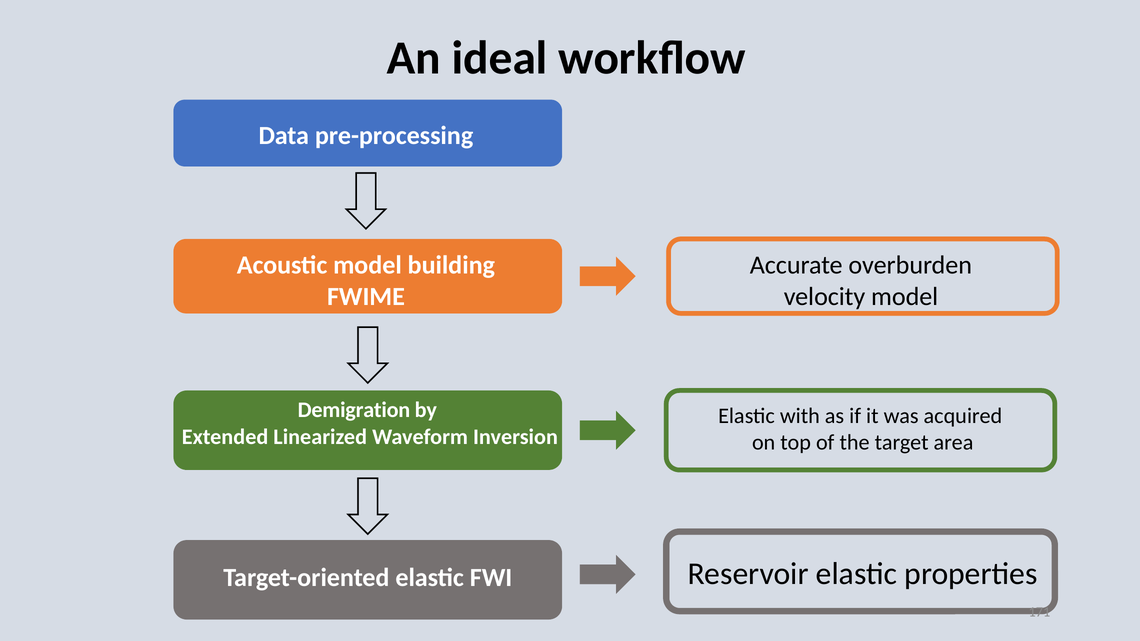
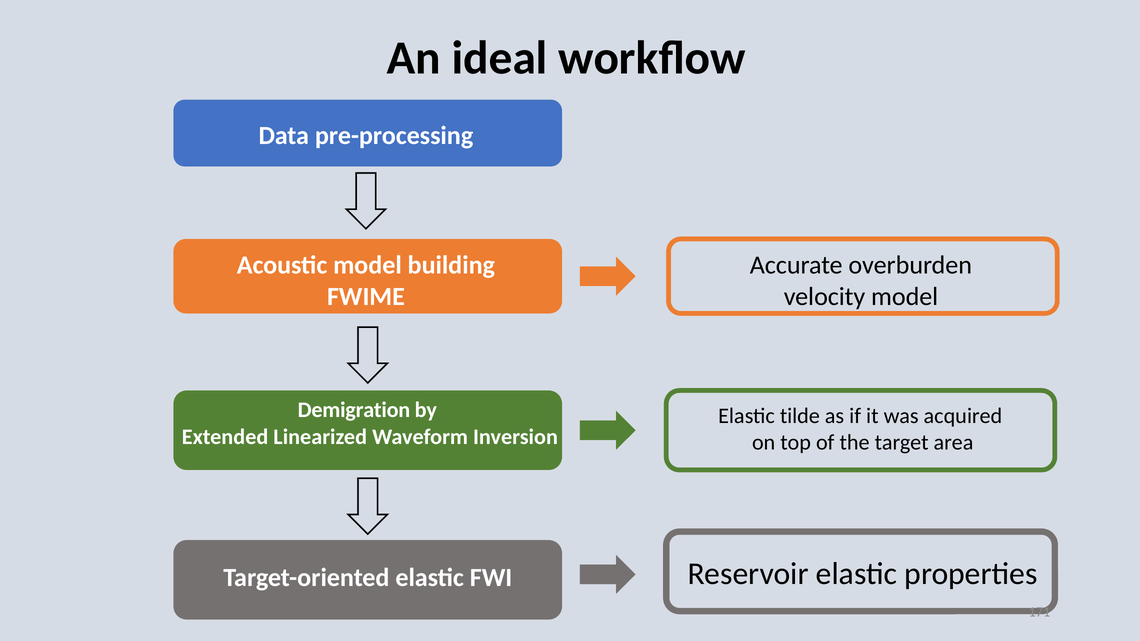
with: with -> tilde
